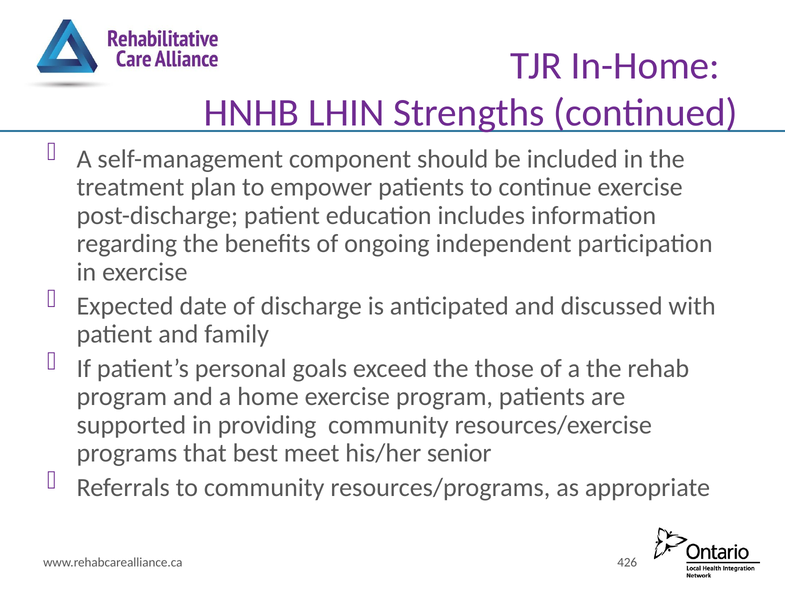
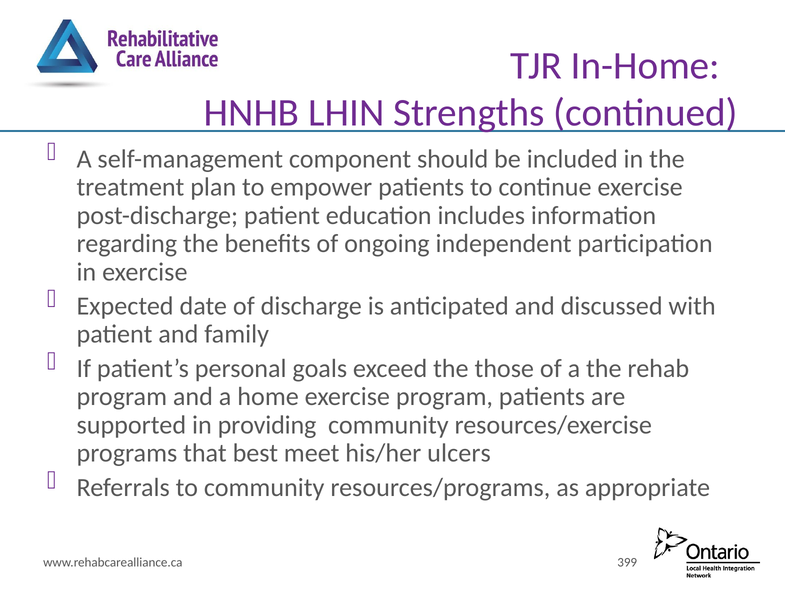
senior: senior -> ulcers
426: 426 -> 399
